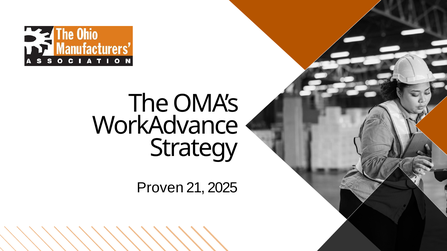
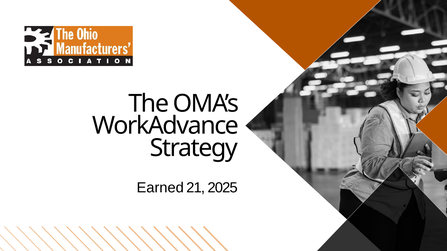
Proven: Proven -> Earned
